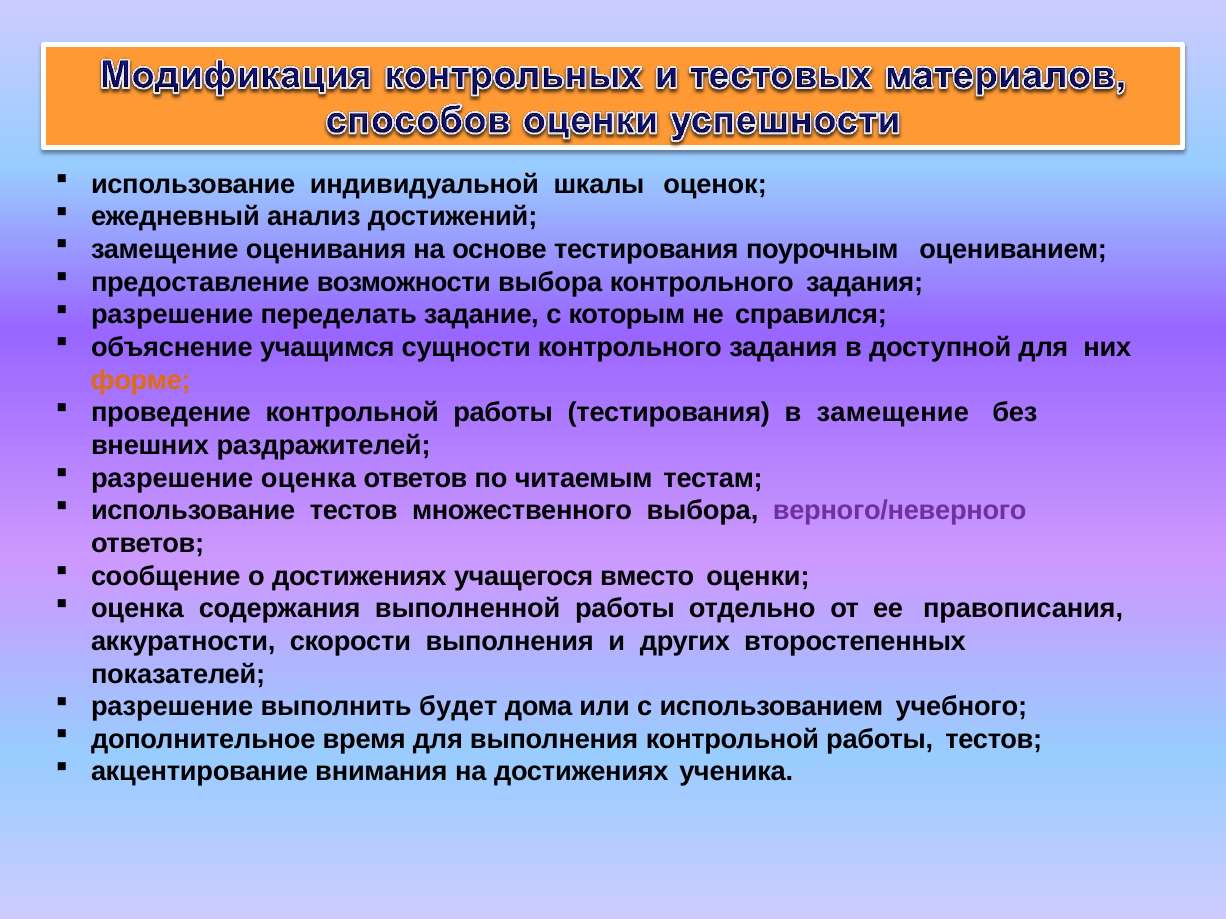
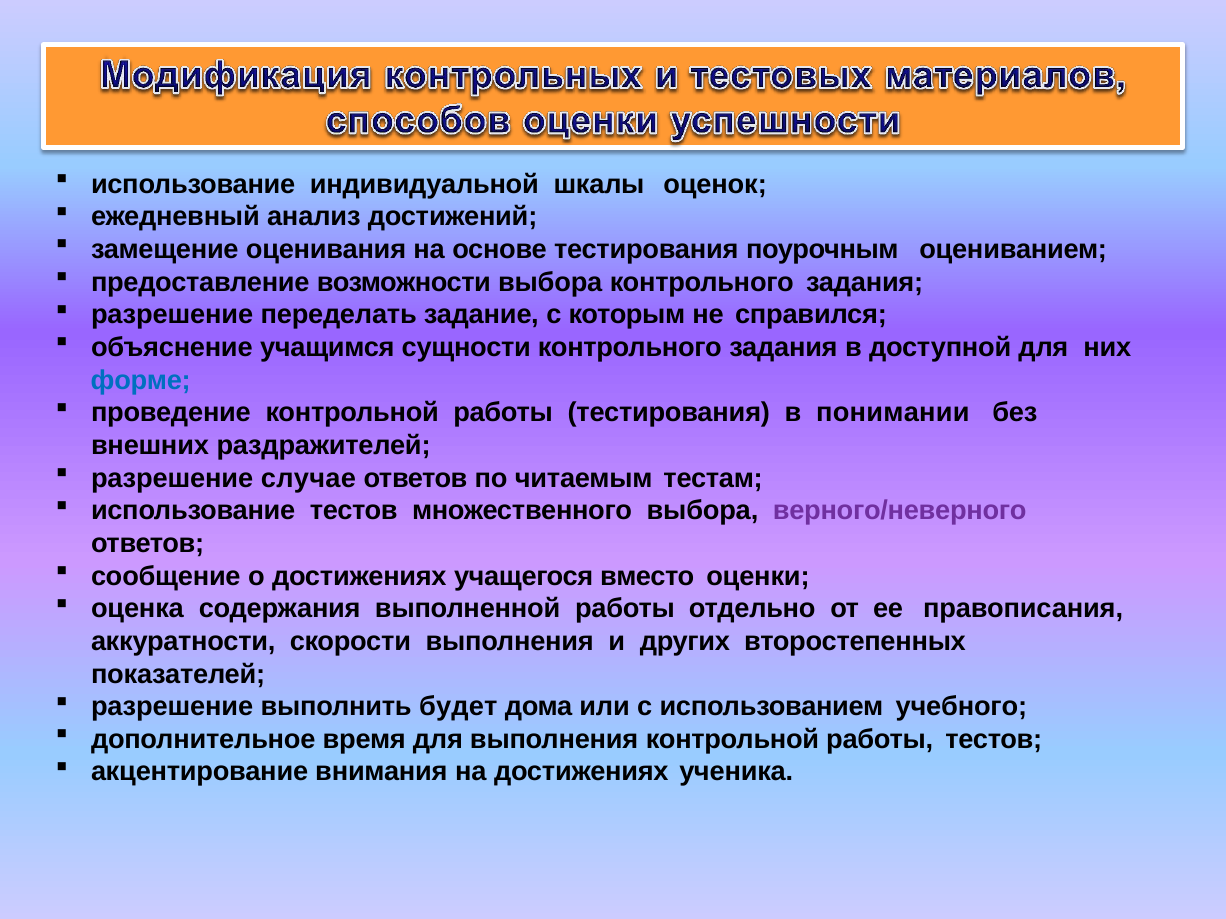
форме colour: orange -> blue
в замещение: замещение -> понимании
разрешение оценка: оценка -> случае
